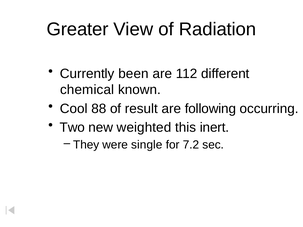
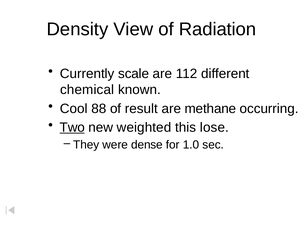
Greater: Greater -> Density
been: been -> scale
following: following -> methane
Two underline: none -> present
inert: inert -> lose
single: single -> dense
7.2: 7.2 -> 1.0
